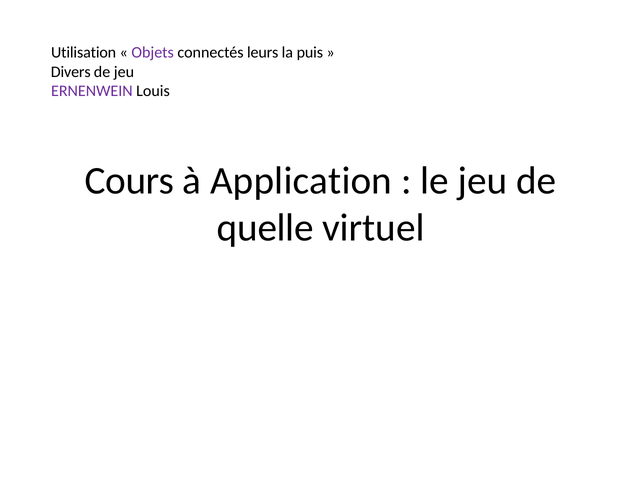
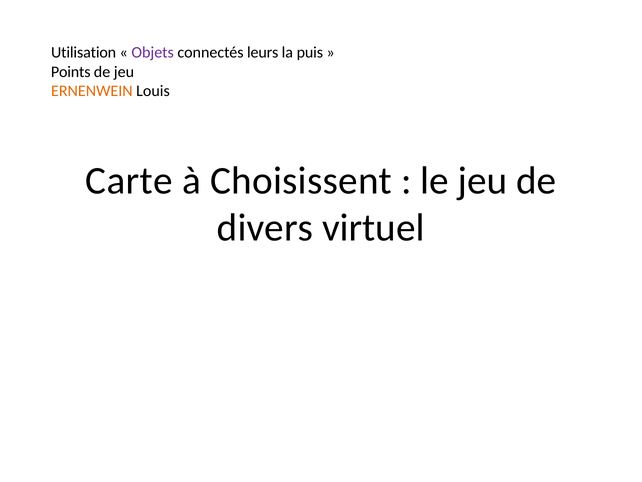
Divers: Divers -> Points
ERNENWEIN colour: purple -> orange
Cours: Cours -> Carte
Application: Application -> Choisissent
quelle: quelle -> divers
